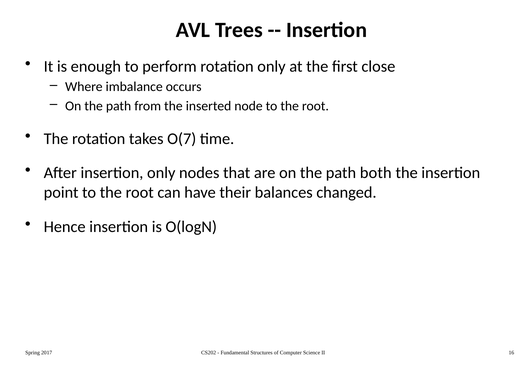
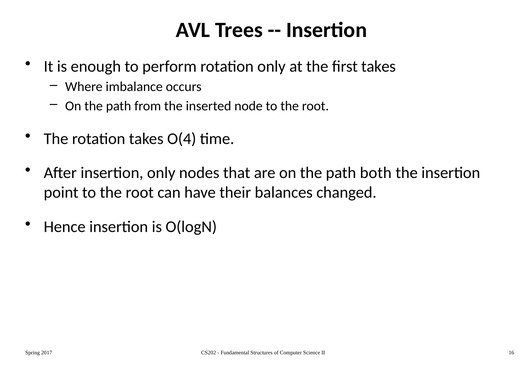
first close: close -> takes
O(7: O(7 -> O(4
